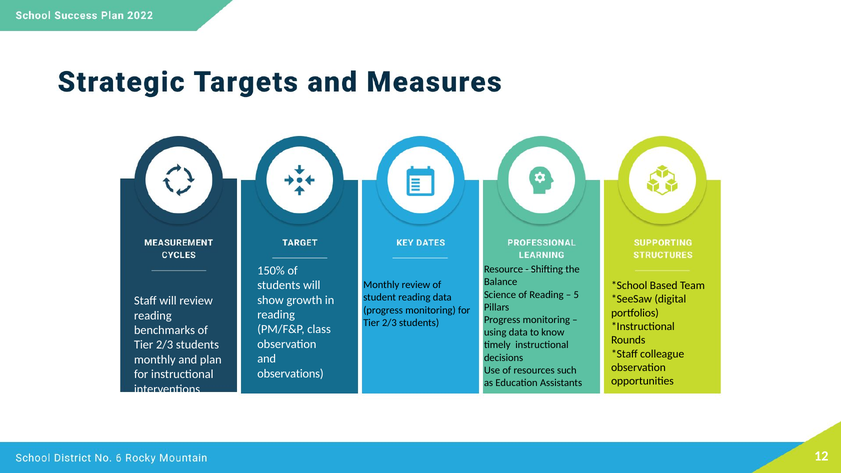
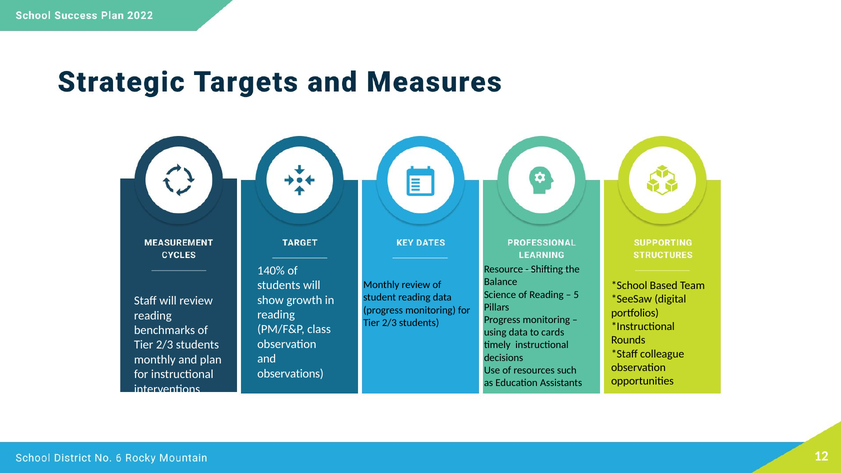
150%: 150% -> 140%
know: know -> cards
